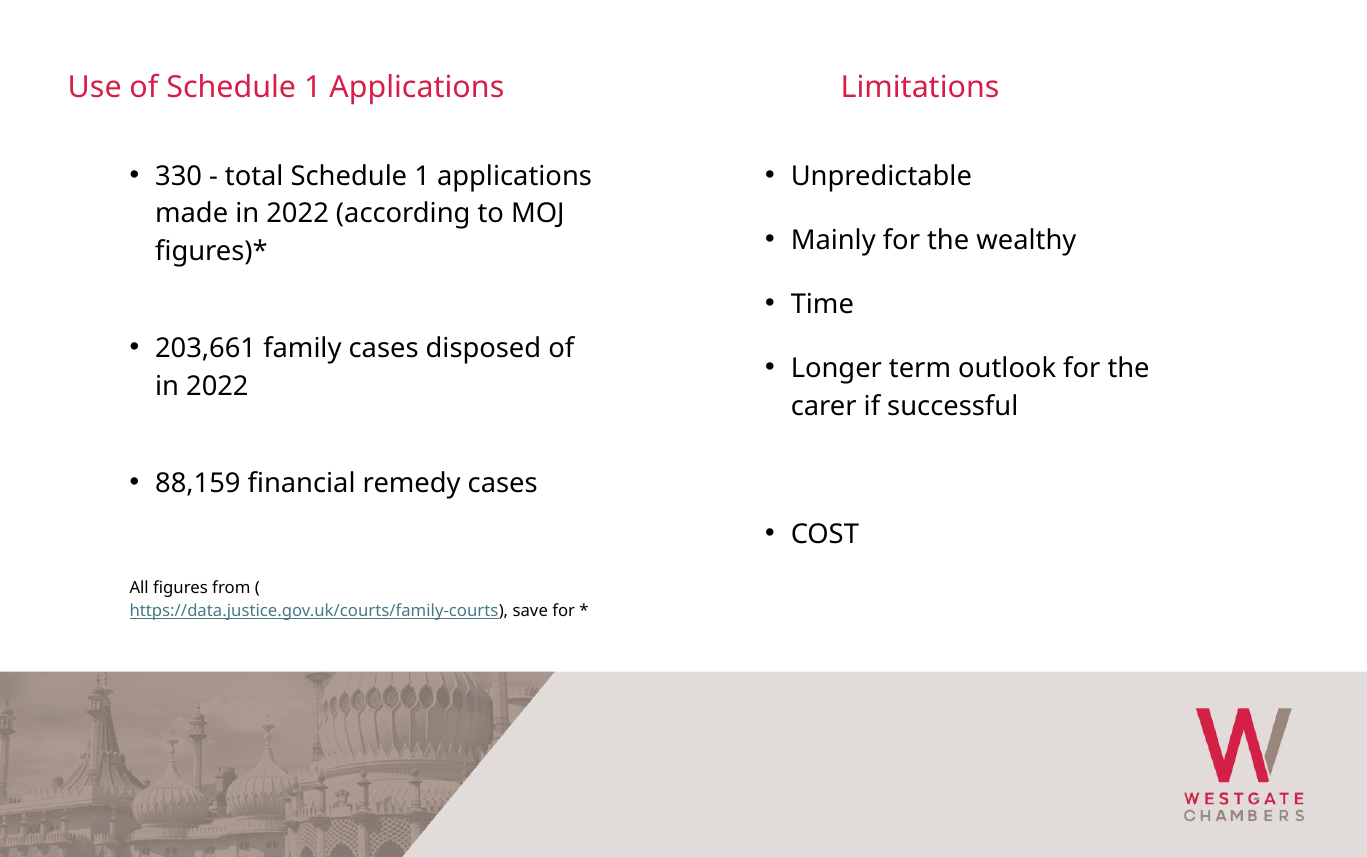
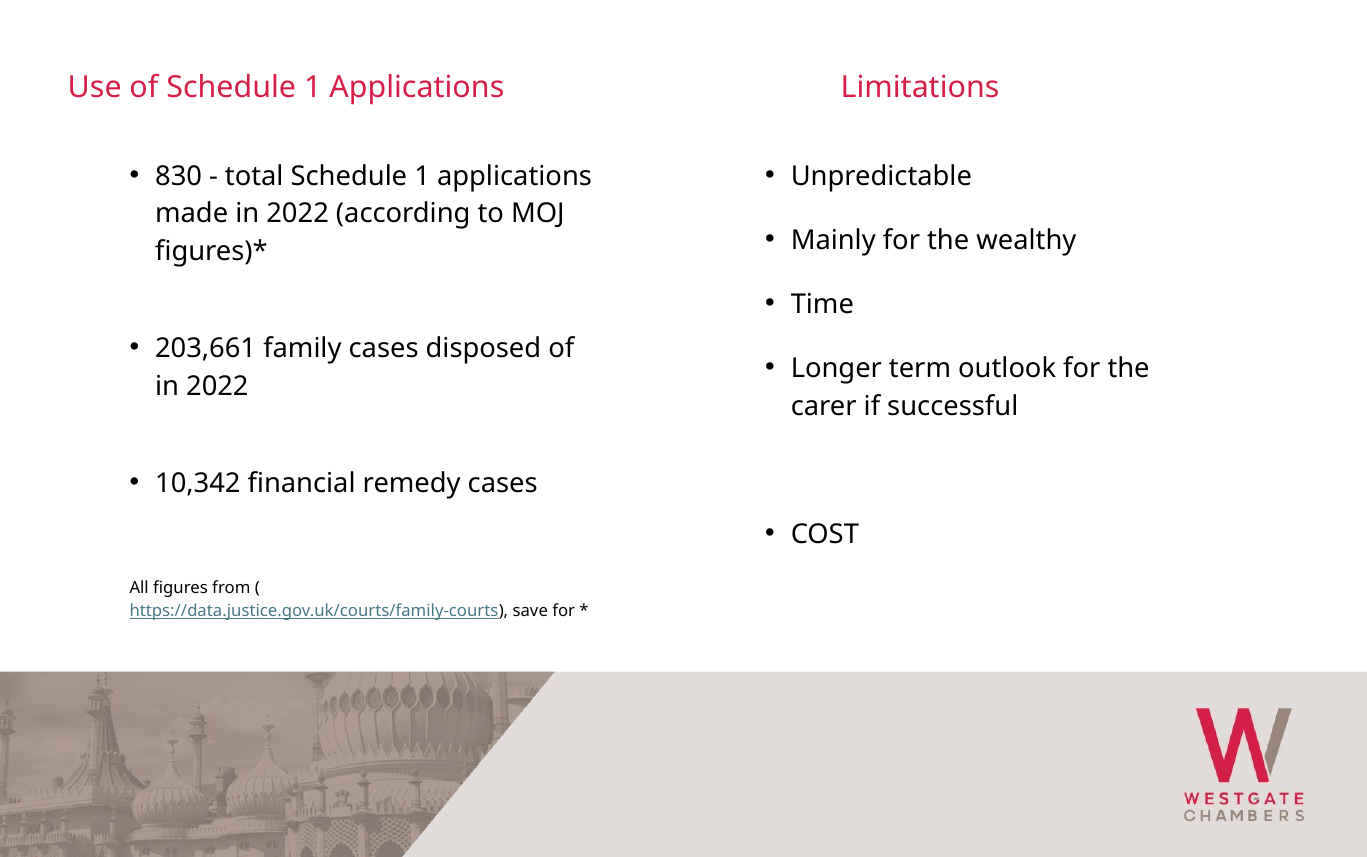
330: 330 -> 830
88,159: 88,159 -> 10,342
